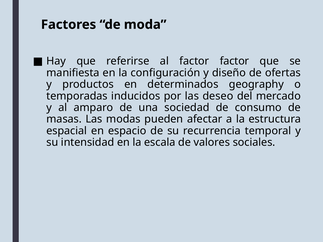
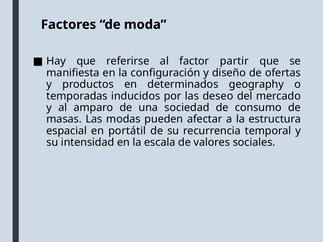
factor factor: factor -> partir
espacio: espacio -> portátil
